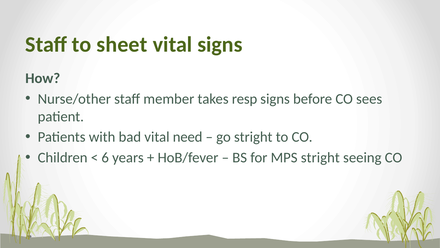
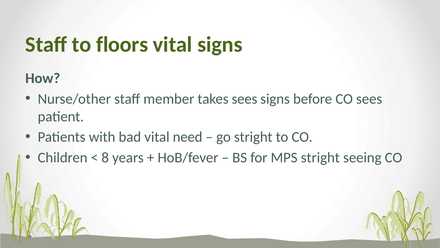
sheet: sheet -> floors
takes resp: resp -> sees
6: 6 -> 8
